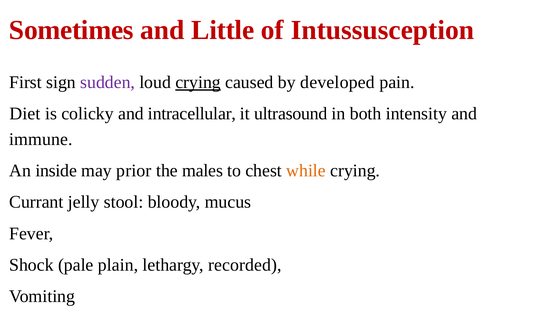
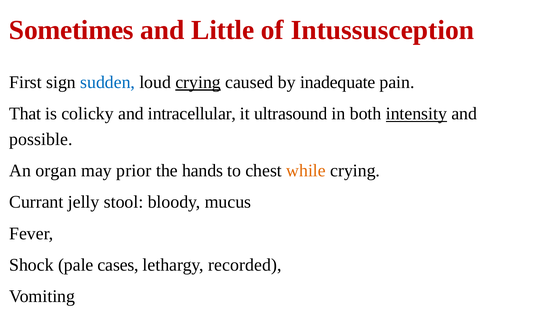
sudden colour: purple -> blue
developed: developed -> inadequate
Diet: Diet -> That
intensity underline: none -> present
immune: immune -> possible
inside: inside -> organ
males: males -> hands
plain: plain -> cases
